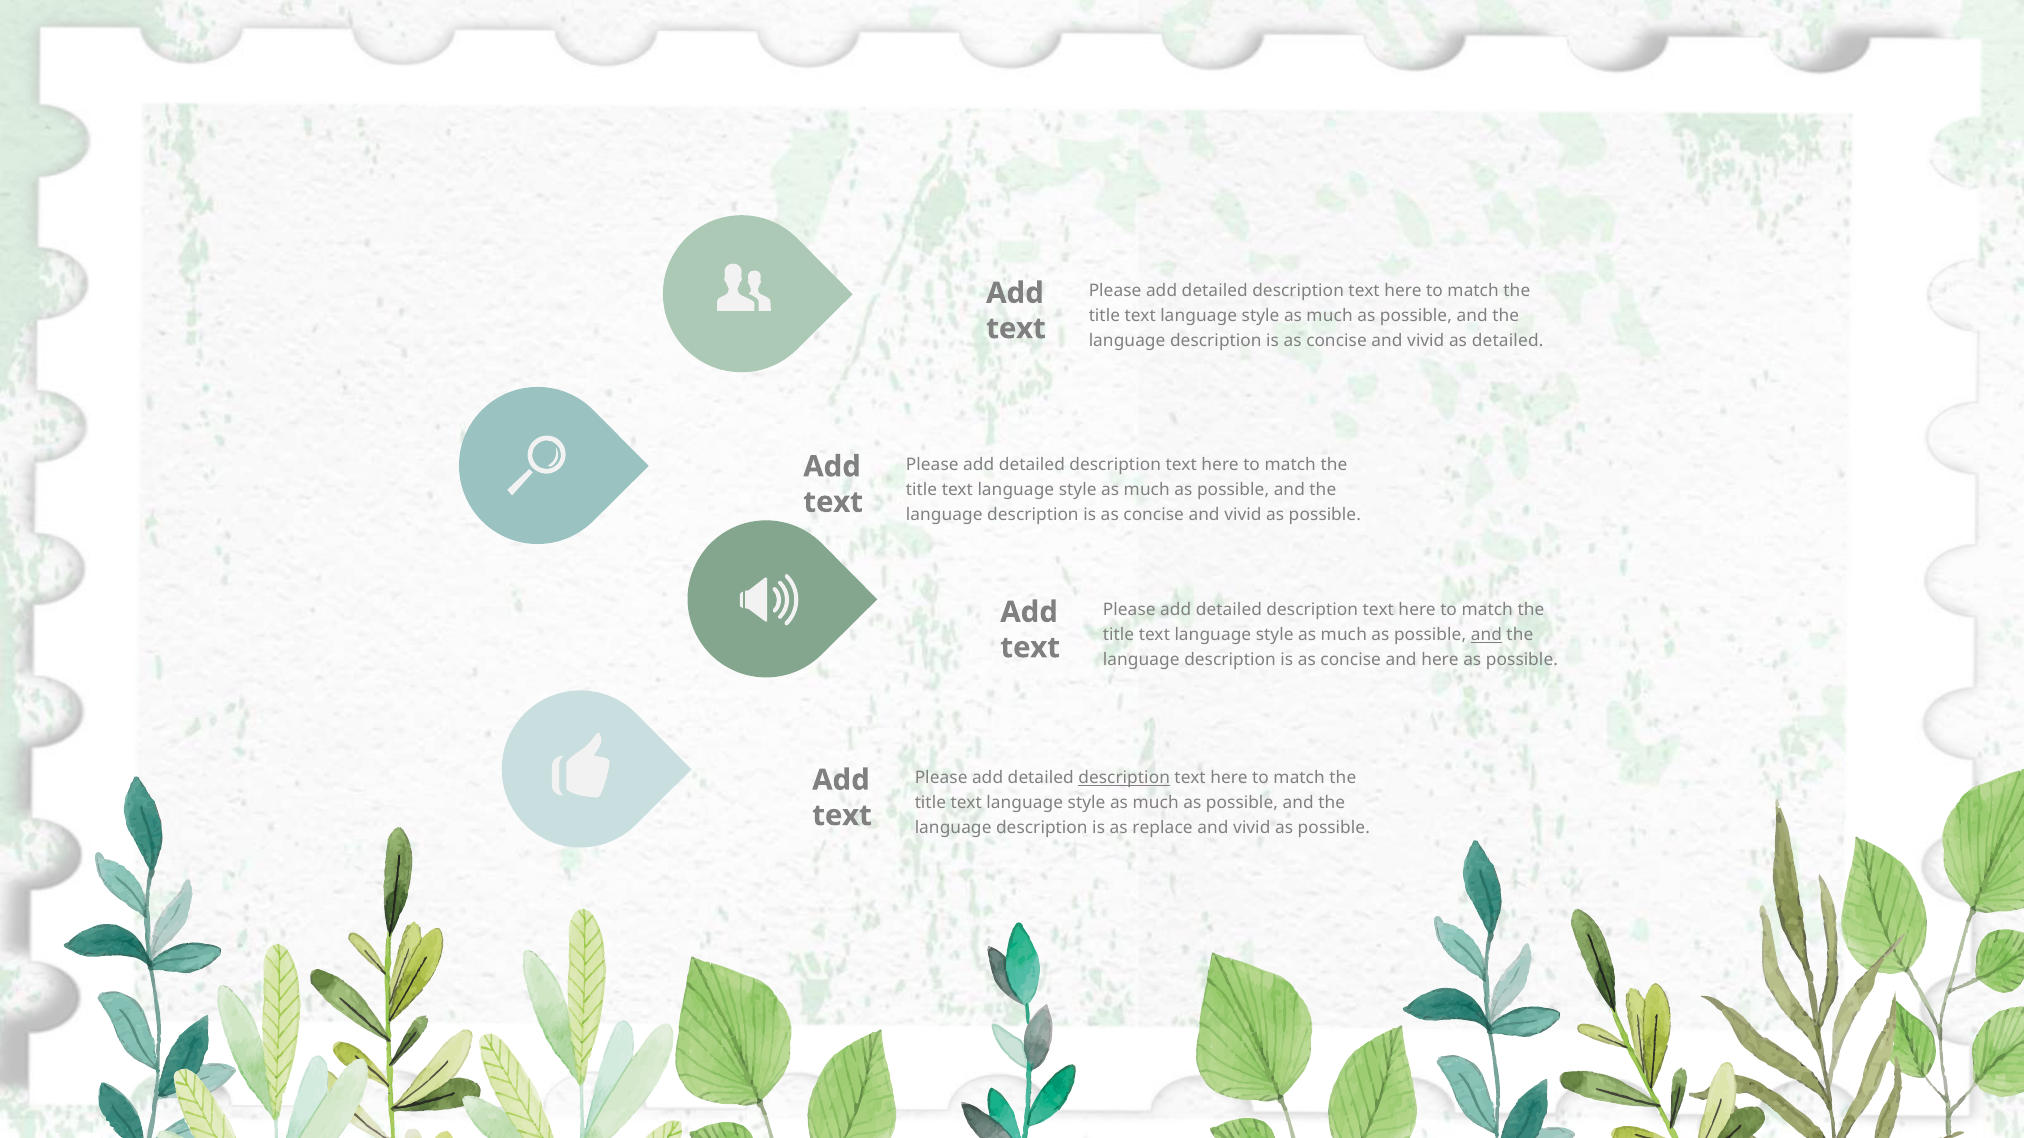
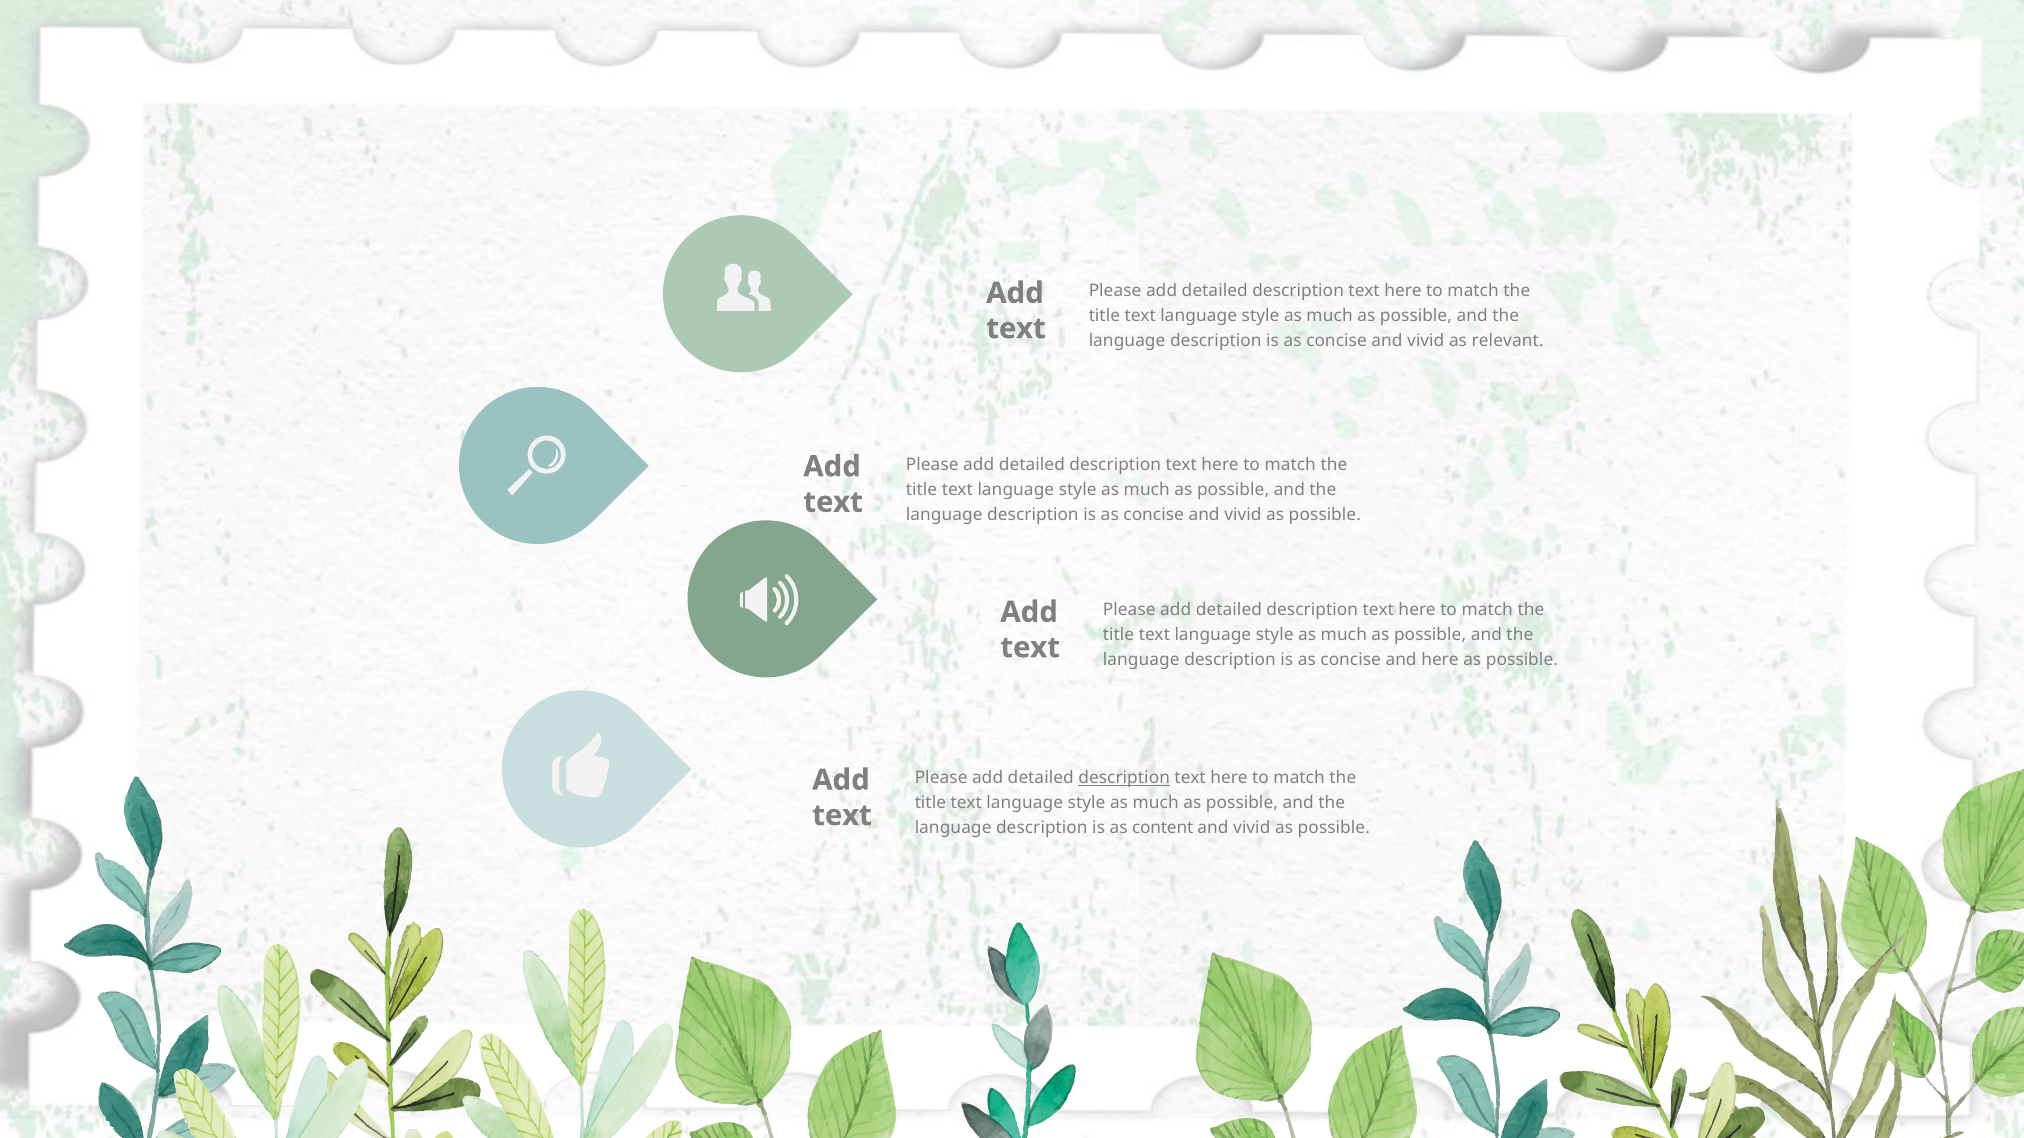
as detailed: detailed -> relevant
and at (1486, 635) underline: present -> none
replace: replace -> content
